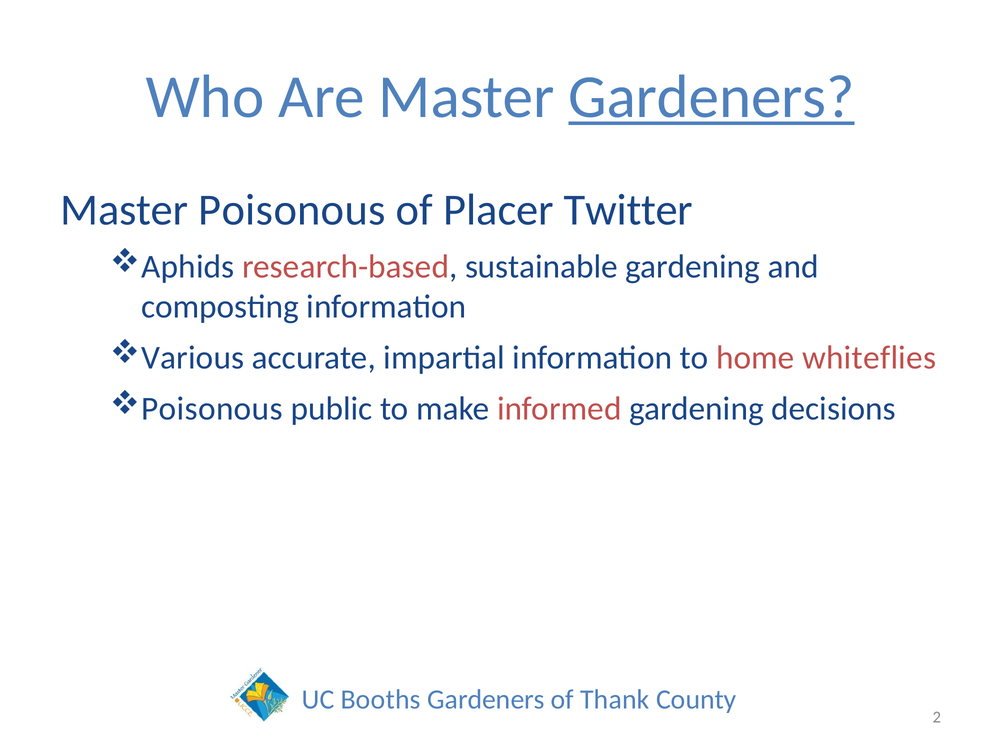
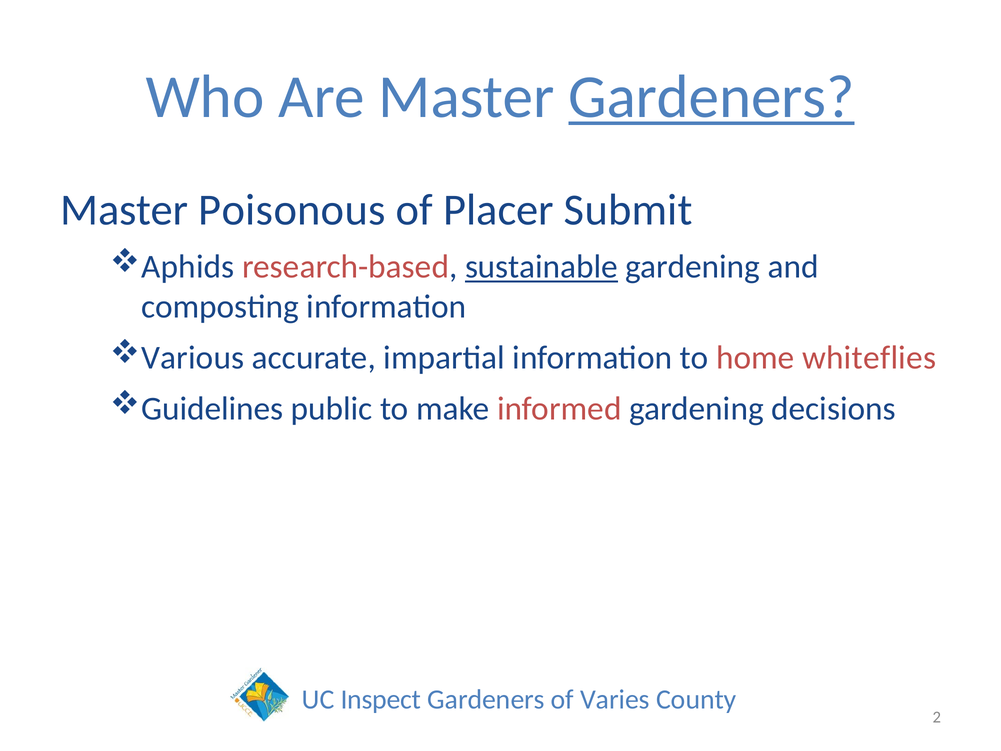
Twitter: Twitter -> Submit
sustainable underline: none -> present
Poisonous at (212, 409): Poisonous -> Guidelines
Booths: Booths -> Inspect
Thank: Thank -> Varies
